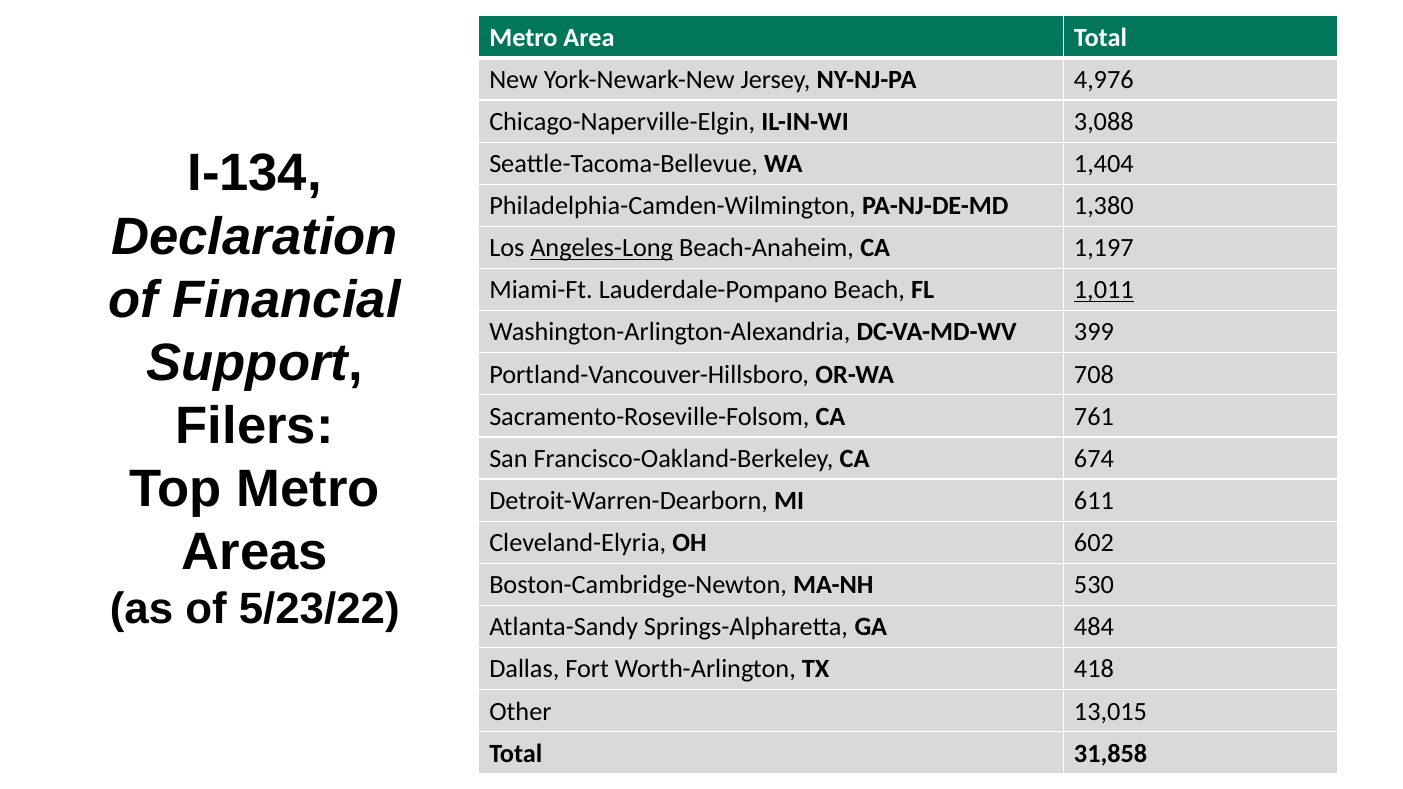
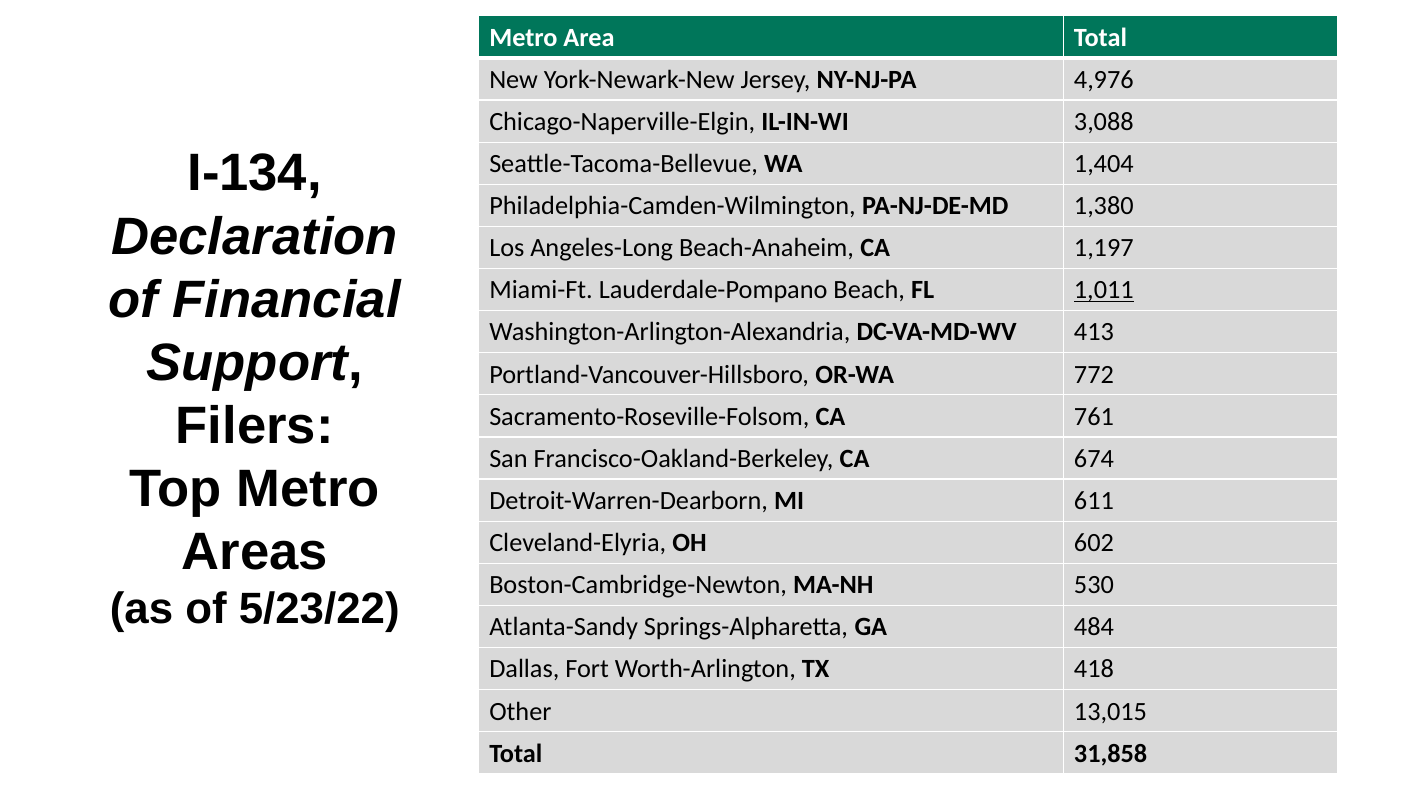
Angeles-Long underline: present -> none
399: 399 -> 413
708: 708 -> 772
